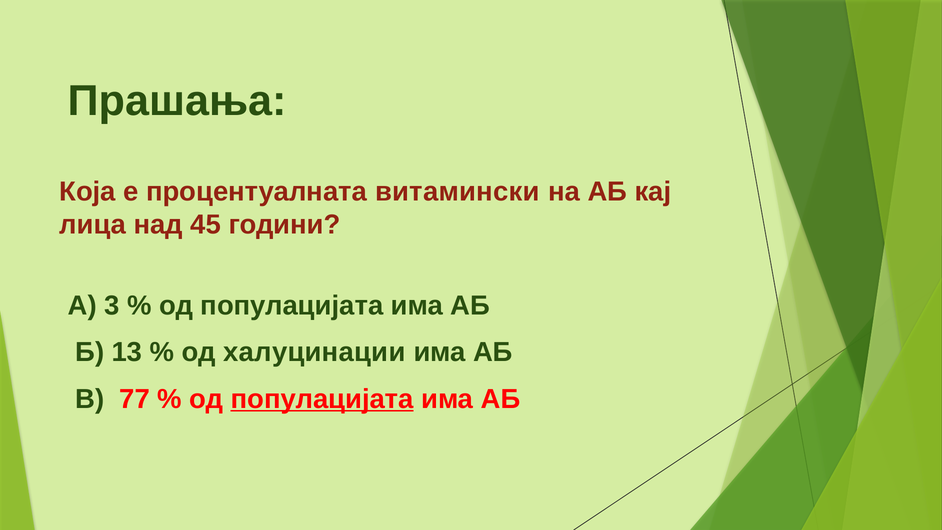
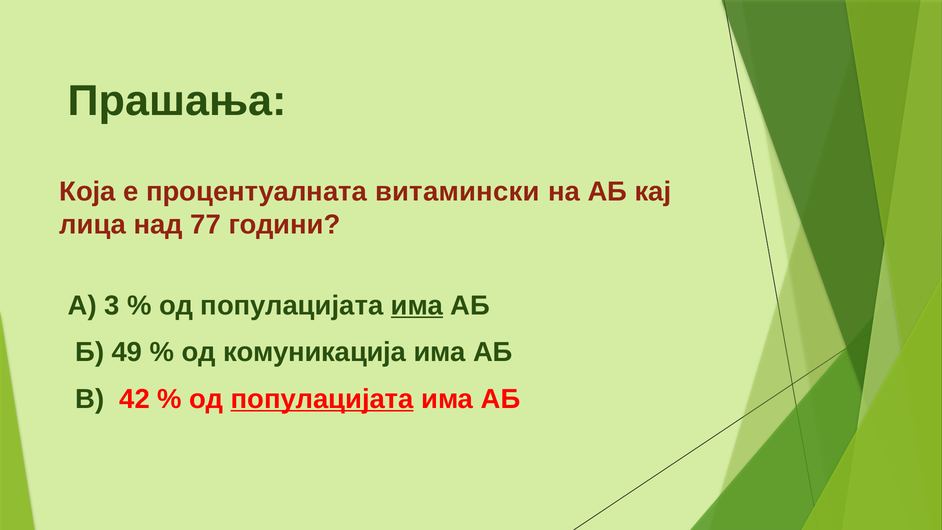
45: 45 -> 77
има at (417, 306) underline: none -> present
13: 13 -> 49
халуцинации: халуцинации -> комуникација
77: 77 -> 42
